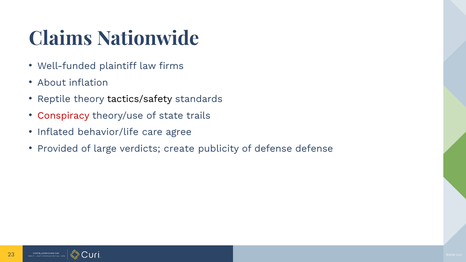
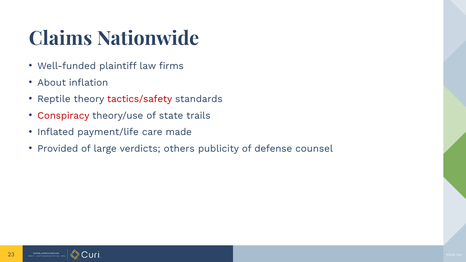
tactics/safety colour: black -> red
behavior/life: behavior/life -> payment/life
agree: agree -> made
create: create -> others
defense defense: defense -> counsel
